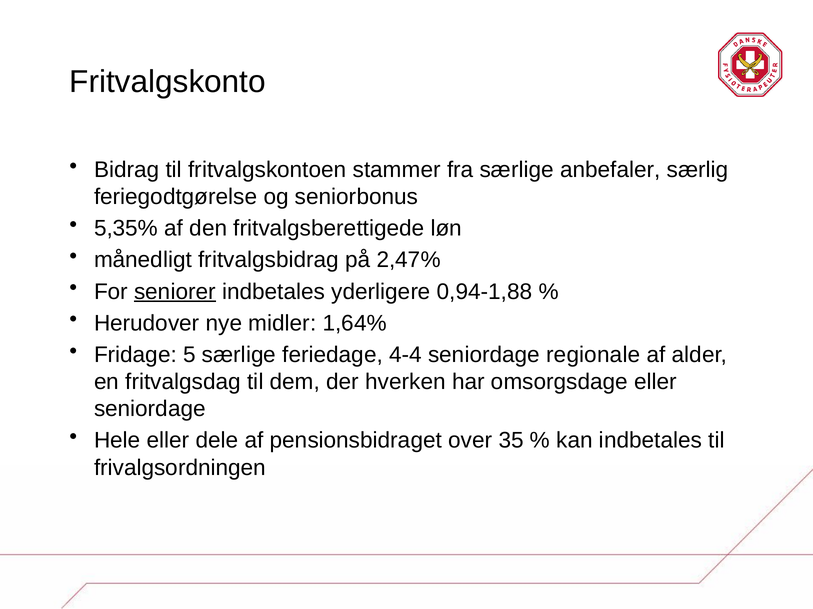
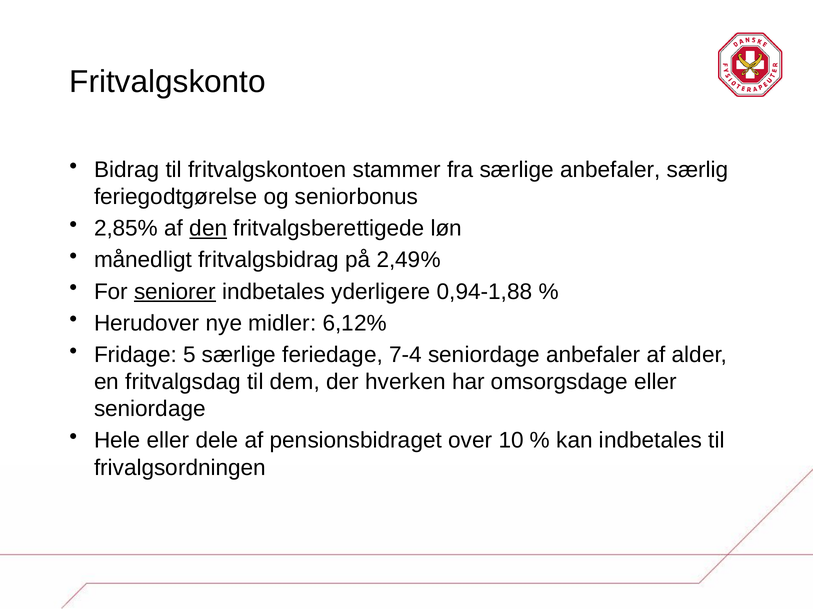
5,35%: 5,35% -> 2,85%
den underline: none -> present
2,47%: 2,47% -> 2,49%
1,64%: 1,64% -> 6,12%
4-4: 4-4 -> 7-4
seniordage regionale: regionale -> anbefaler
35: 35 -> 10
